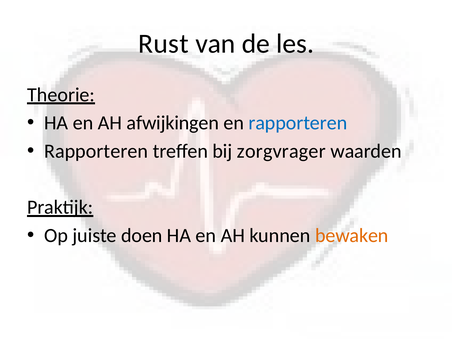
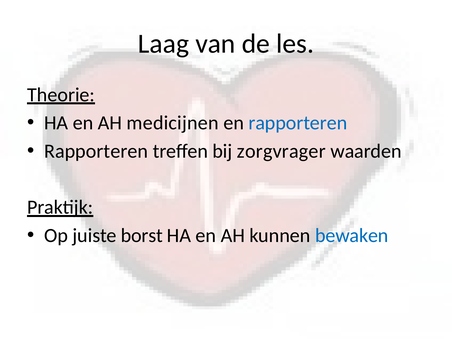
Rust: Rust -> Laag
afwijkingen: afwijkingen -> medicijnen
doen: doen -> borst
bewaken colour: orange -> blue
